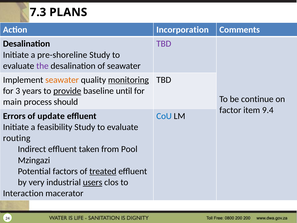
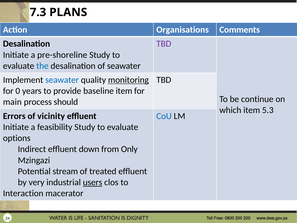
Incorporation: Incorporation -> Organisations
the colour: purple -> blue
seawater at (62, 80) colour: orange -> blue
3: 3 -> 0
provide underline: present -> none
baseline until: until -> item
factor: factor -> which
9.4: 9.4 -> 5.3
update: update -> vicinity
routing: routing -> options
taken: taken -> down
Pool: Pool -> Only
factors: factors -> stream
treated underline: present -> none
